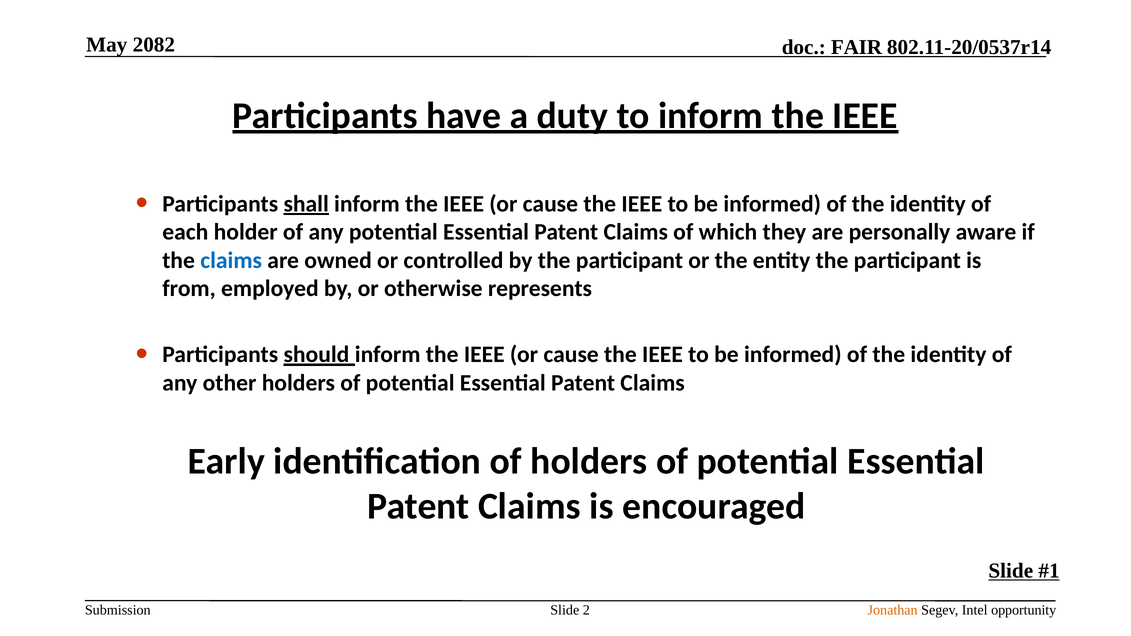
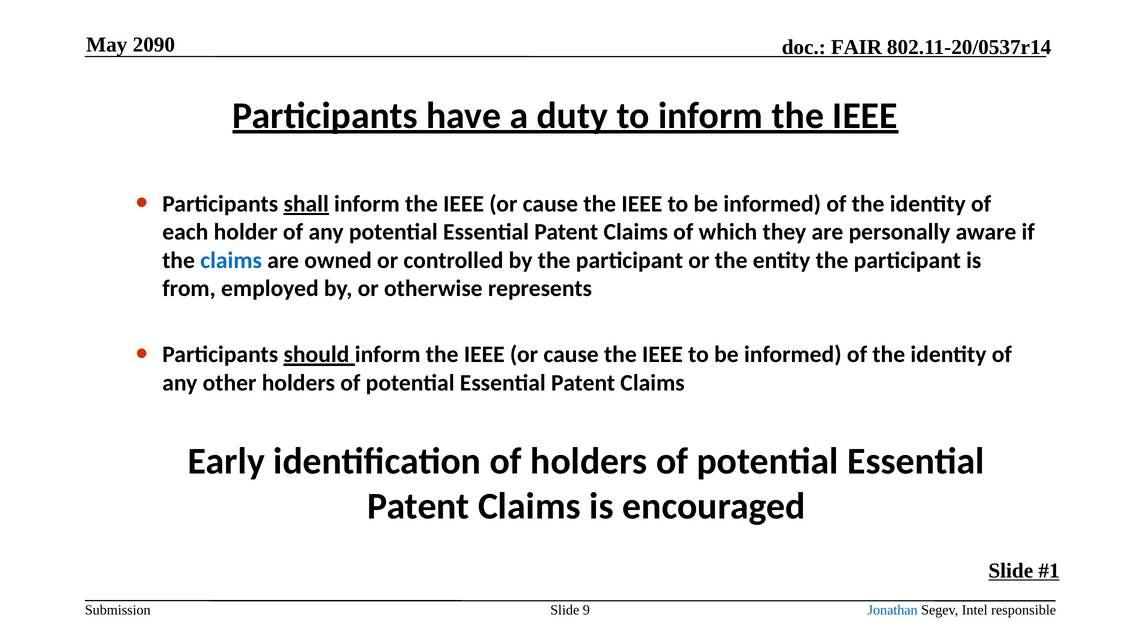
2082: 2082 -> 2090
2: 2 -> 9
Jonathan colour: orange -> blue
opportunity: opportunity -> responsible
